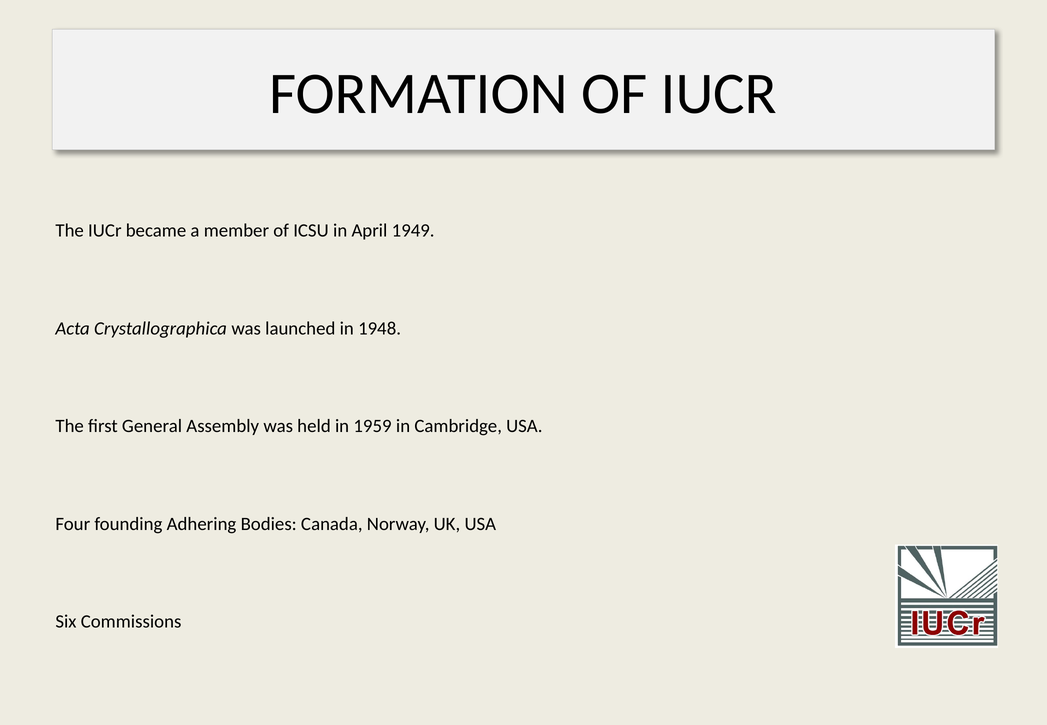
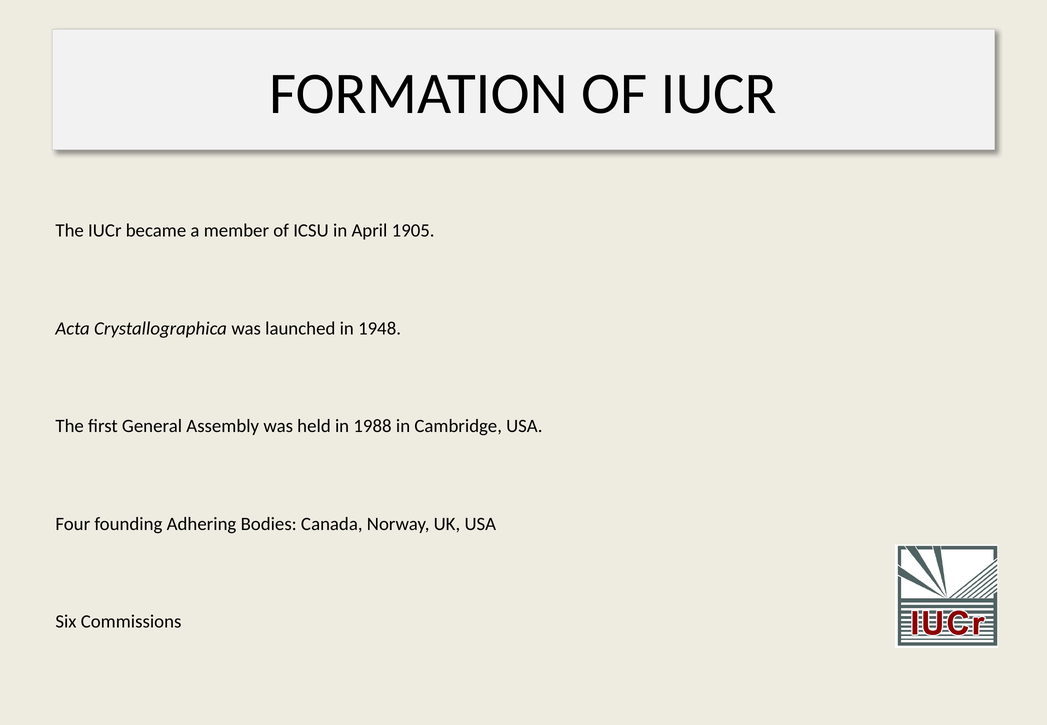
1949: 1949 -> 1905
1959: 1959 -> 1988
